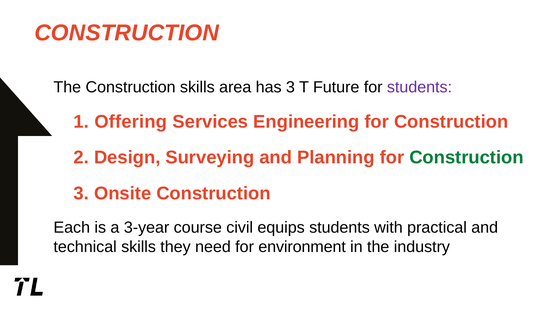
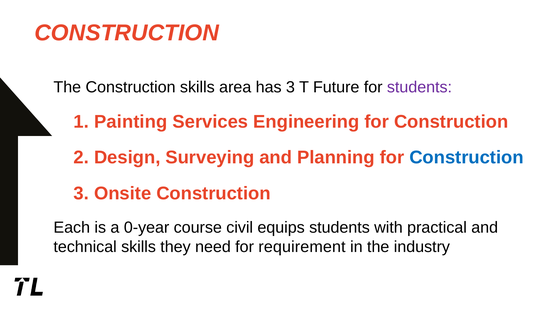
Offering: Offering -> Painting
Construction at (466, 157) colour: green -> blue
3-year: 3-year -> 0-year
environment: environment -> requirement
